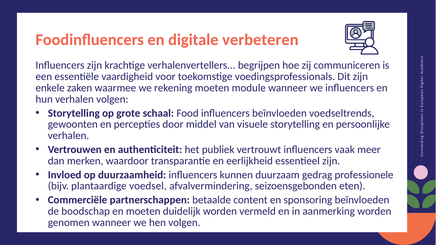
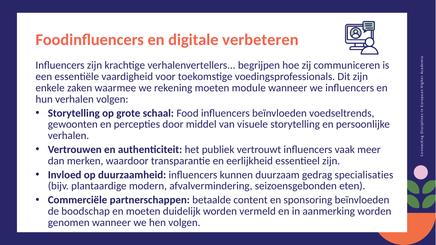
professionele: professionele -> specialisaties
voedsel: voedsel -> modern
